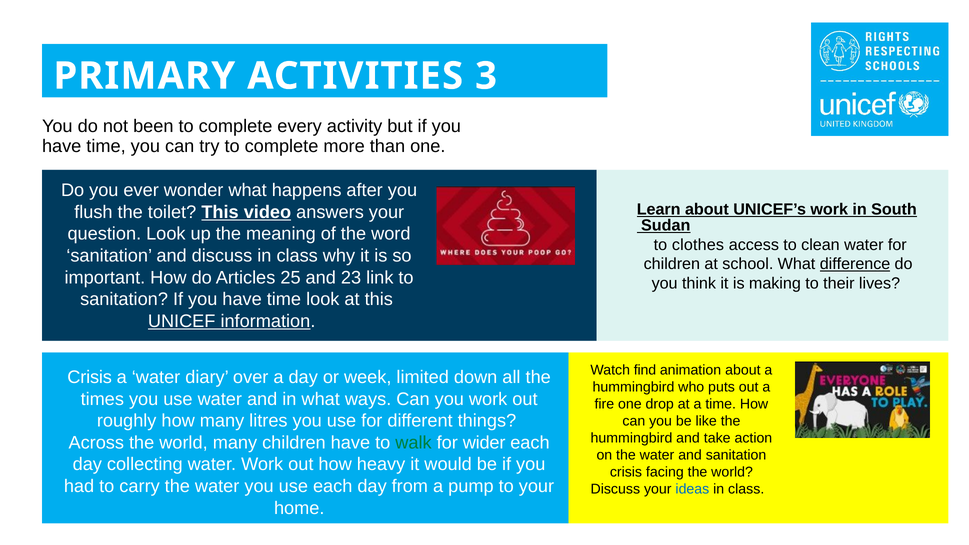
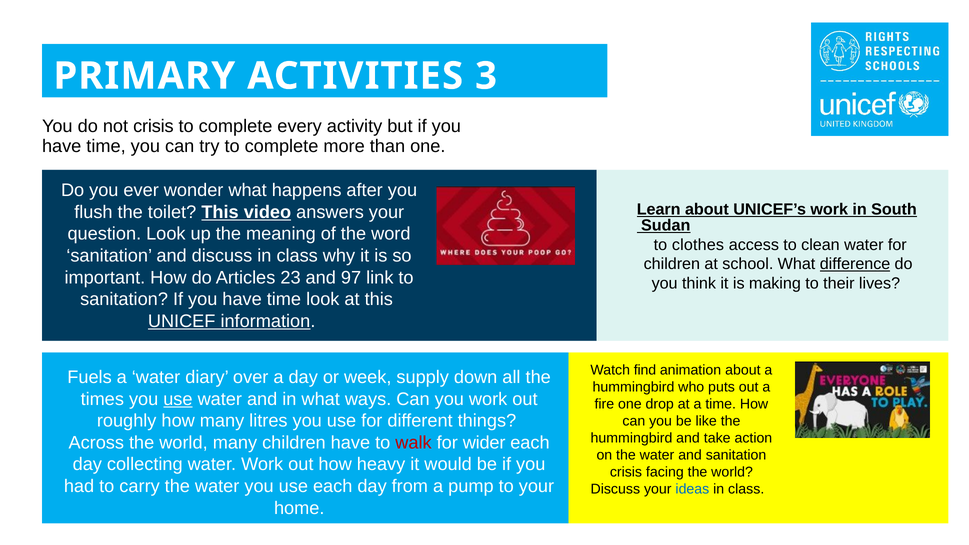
not been: been -> crisis
25: 25 -> 23
23: 23 -> 97
Crisis at (90, 377): Crisis -> Fuels
limited: limited -> supply
use at (178, 399) underline: none -> present
walk colour: green -> red
